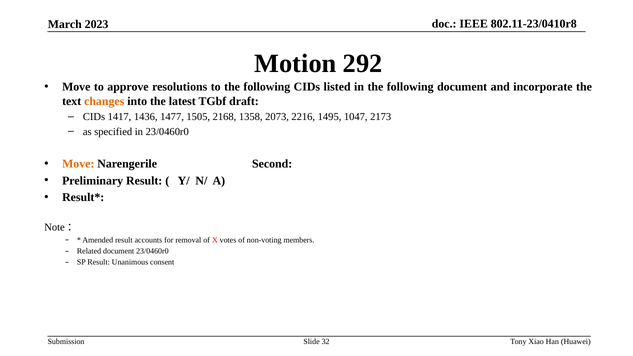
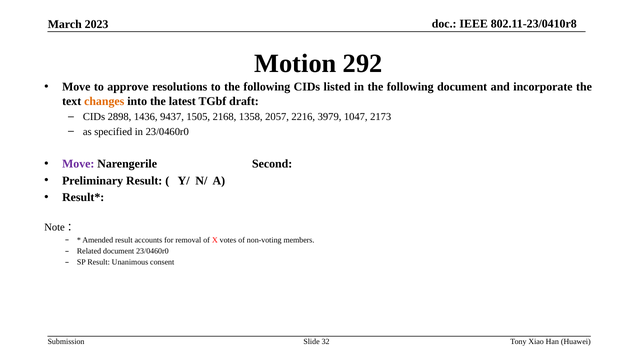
1417: 1417 -> 2898
1477: 1477 -> 9437
2073: 2073 -> 2057
1495: 1495 -> 3979
Move at (78, 164) colour: orange -> purple
